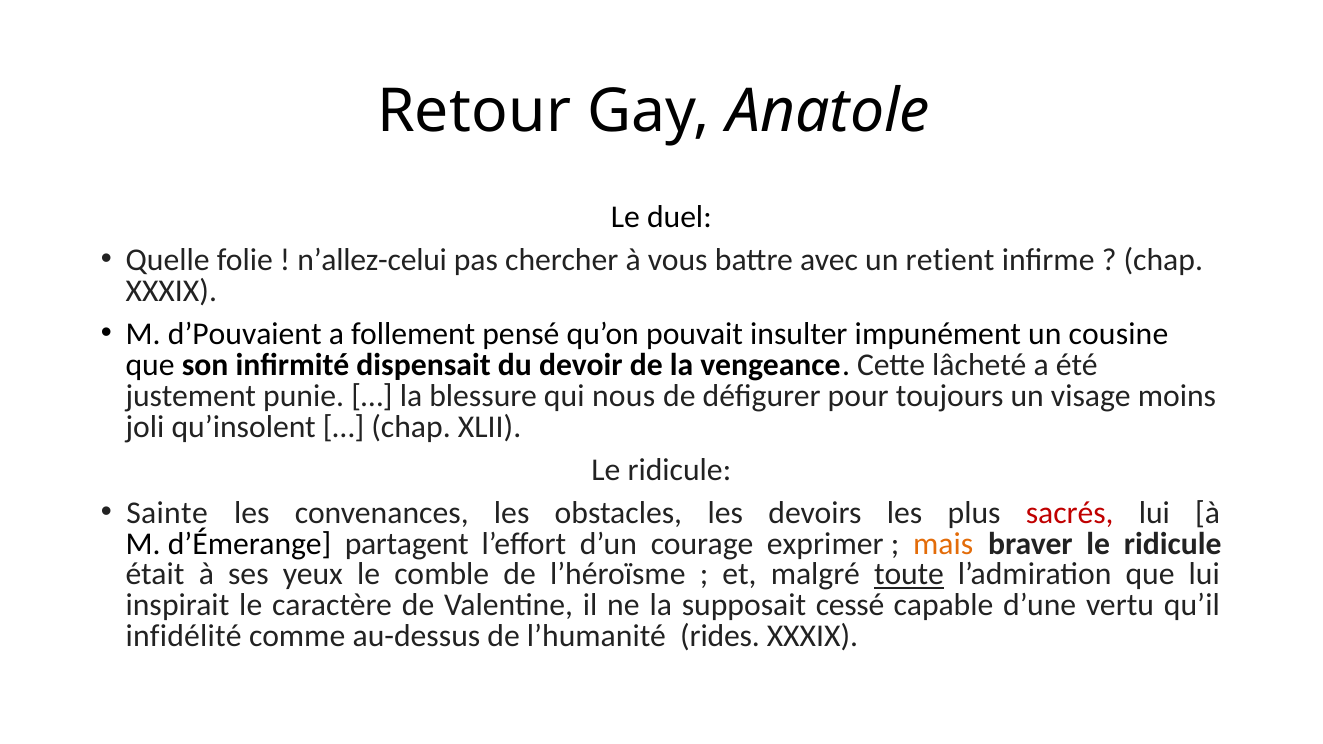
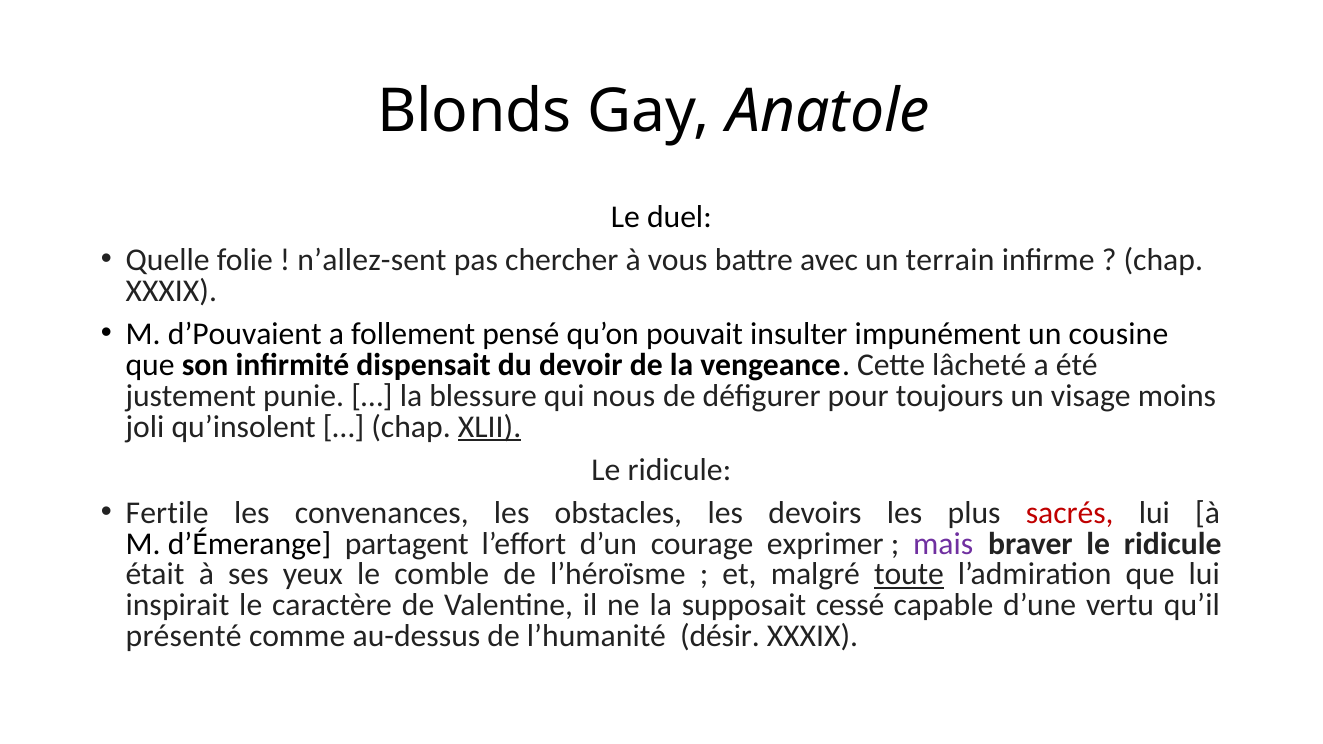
Retour: Retour -> Blonds
n’allez-celui: n’allez-celui -> n’allez-sent
retient: retient -> terrain
XLII underline: none -> present
Sainte: Sainte -> Fertile
mais colour: orange -> purple
infidélité: infidélité -> présenté
rides: rides -> désir
